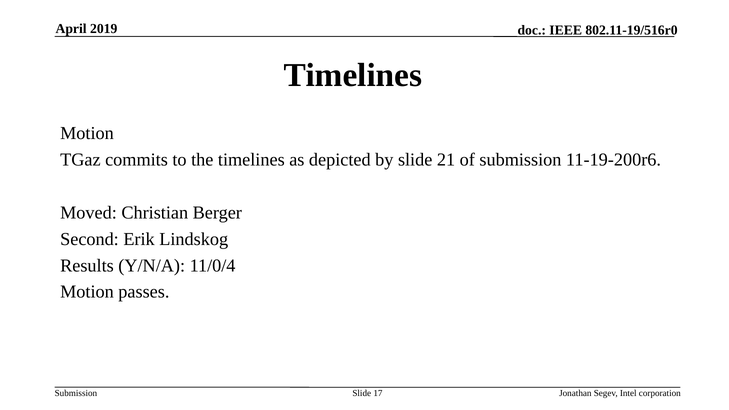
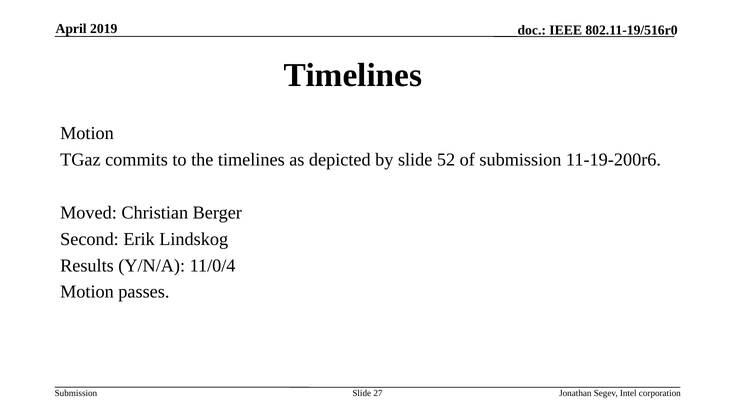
21: 21 -> 52
17: 17 -> 27
